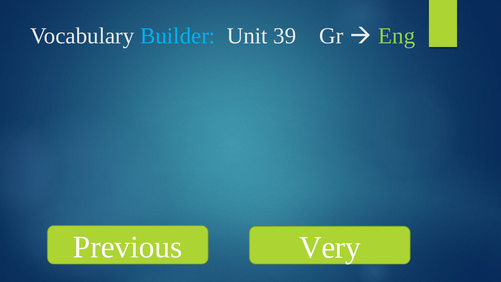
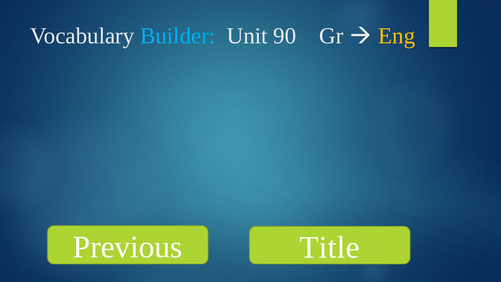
39: 39 -> 90
Eng colour: light green -> yellow
Very: Very -> Title
